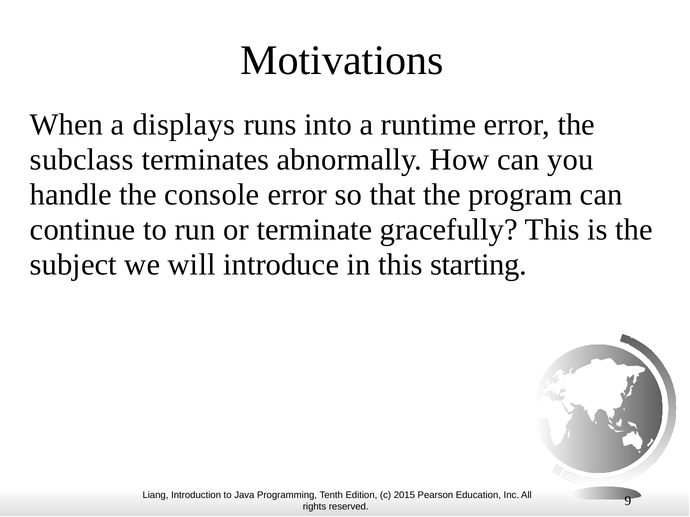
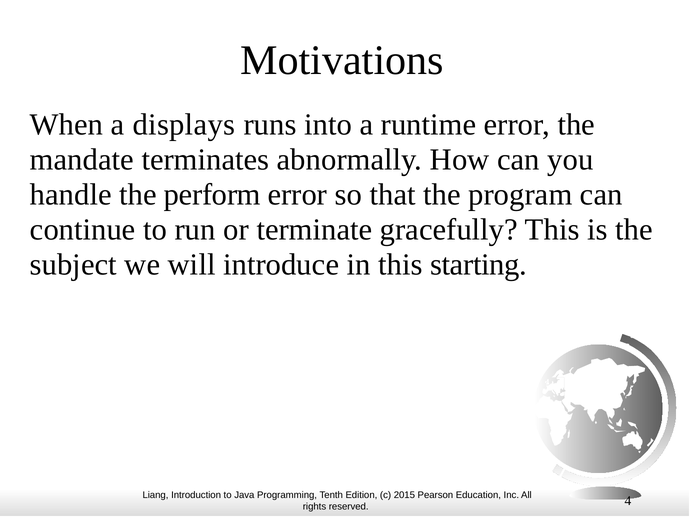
subclass: subclass -> mandate
console: console -> perform
9: 9 -> 4
